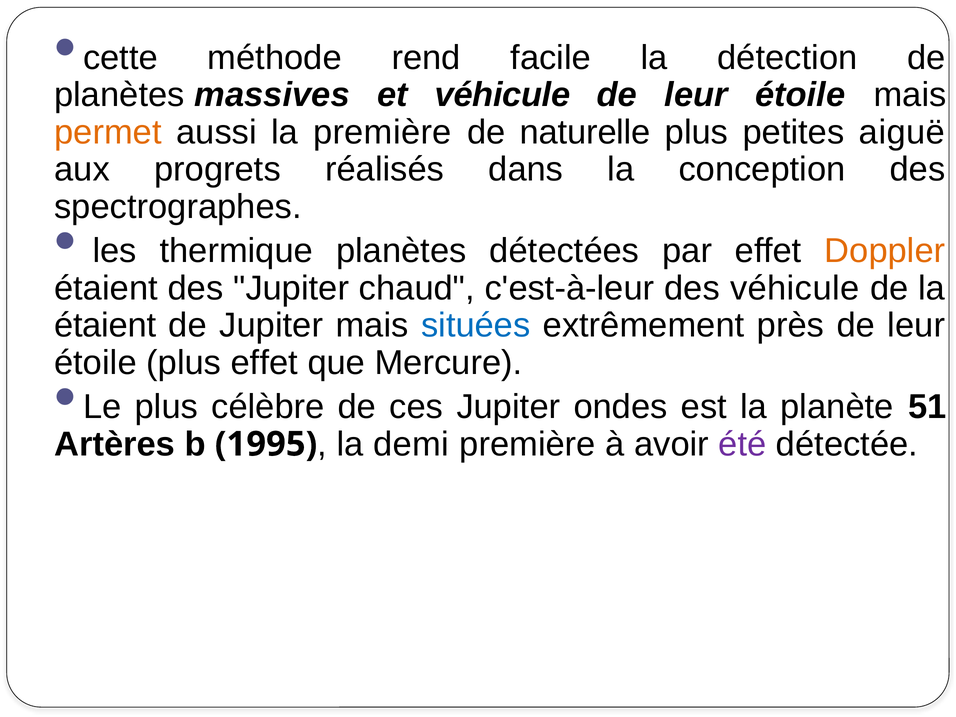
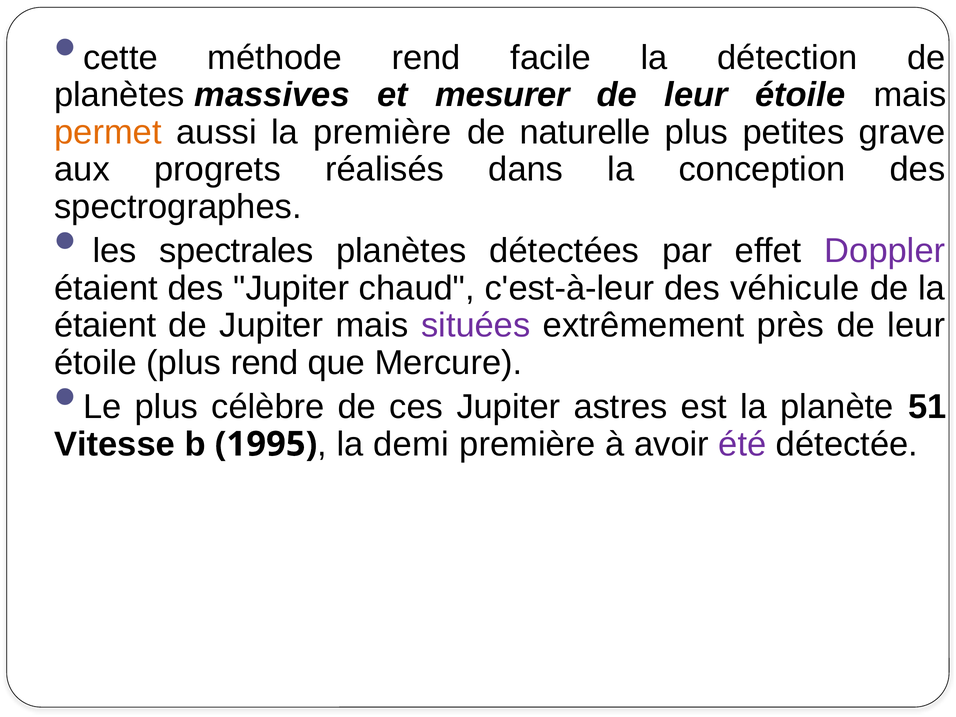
et véhicule: véhicule -> mesurer
aiguë: aiguë -> grave
thermique: thermique -> spectrales
Doppler colour: orange -> purple
situées colour: blue -> purple
plus effet: effet -> rend
ondes: ondes -> astres
Artères: Artères -> Vitesse
